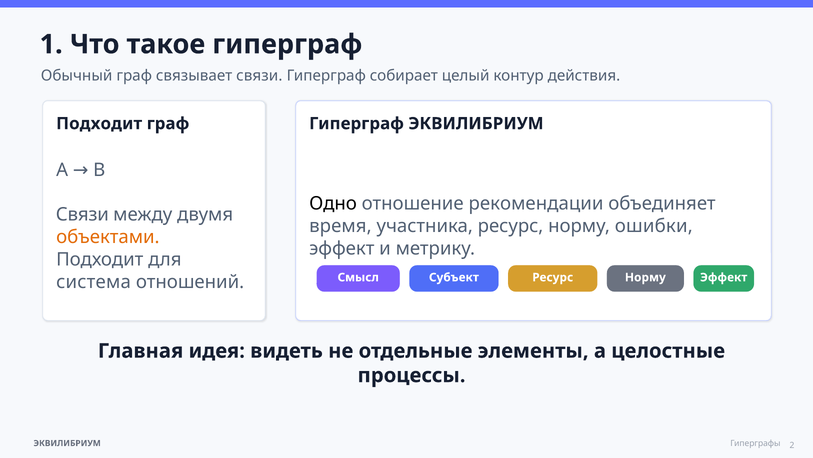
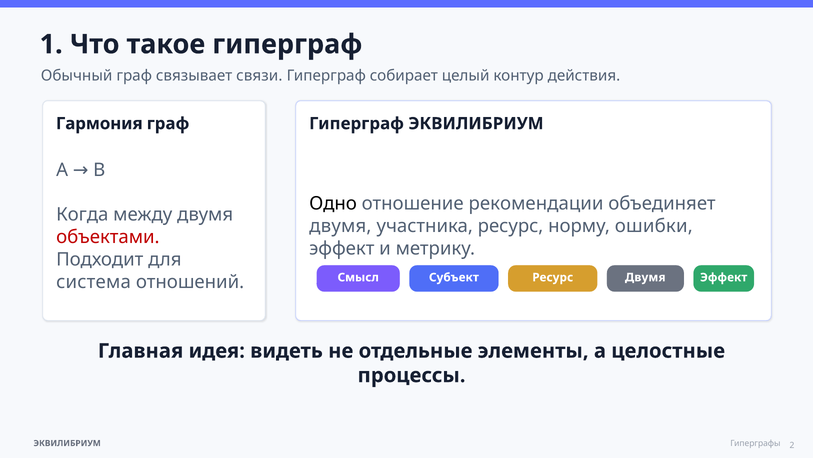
Подходит at (99, 123): Подходит -> Гармония
Связи at (82, 215): Связи -> Когда
время at (340, 226): время -> двумя
объектами colour: orange -> red
Субъект Ресурс Норму: Норму -> Двумя
